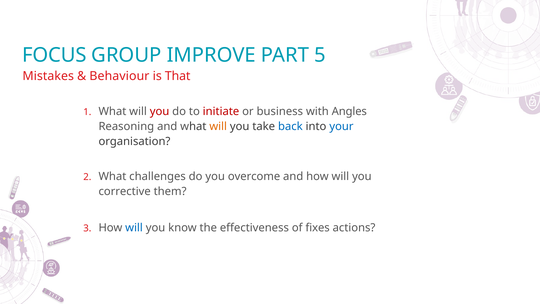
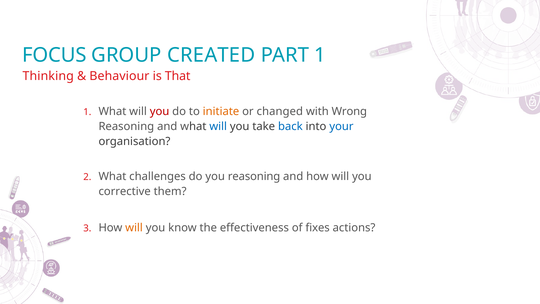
IMPROVE: IMPROVE -> CREATED
PART 5: 5 -> 1
Mistakes: Mistakes -> Thinking
initiate colour: red -> orange
business: business -> changed
Angles: Angles -> Wrong
will at (218, 126) colour: orange -> blue
you overcome: overcome -> reasoning
will at (134, 228) colour: blue -> orange
